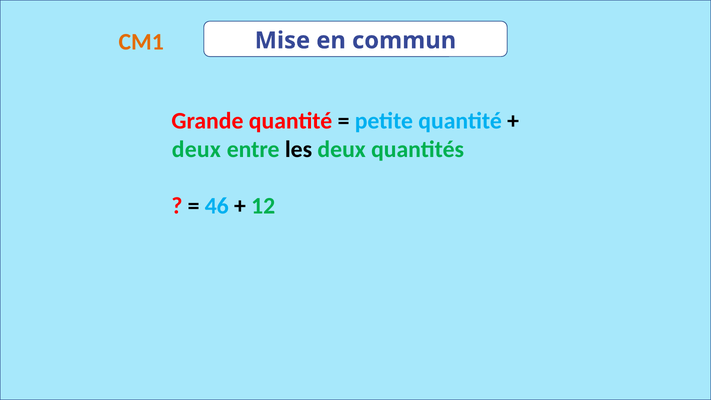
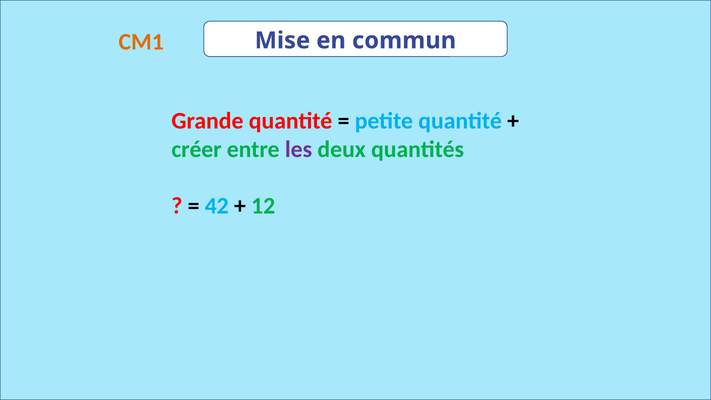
deux at (196, 149): deux -> créer
les colour: black -> purple
46: 46 -> 42
